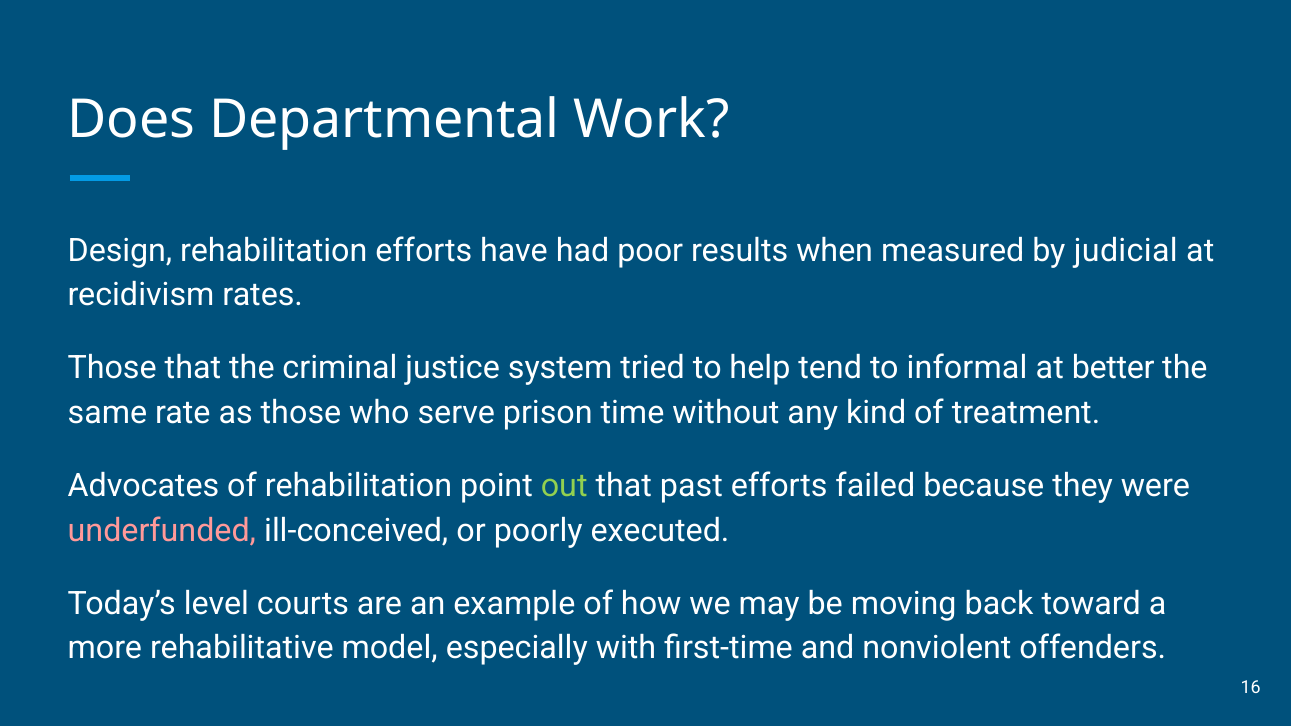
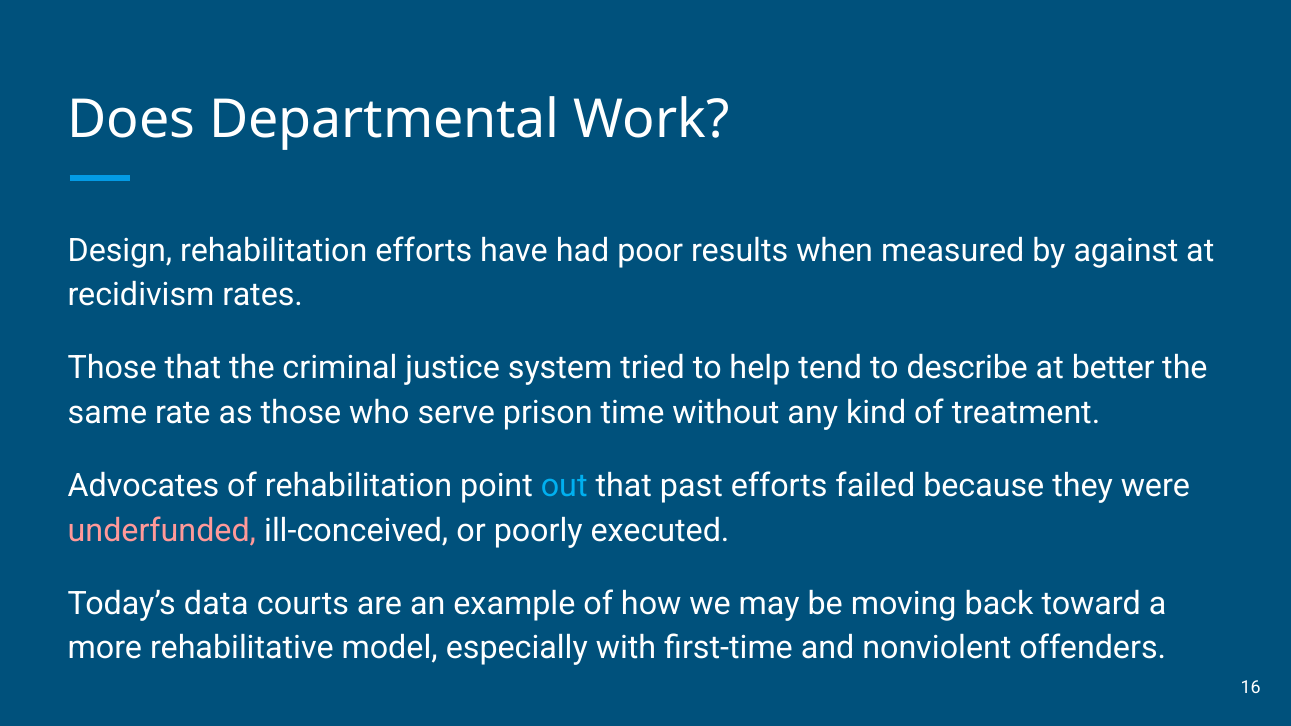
judicial: judicial -> against
informal: informal -> describe
out colour: light green -> light blue
level: level -> data
